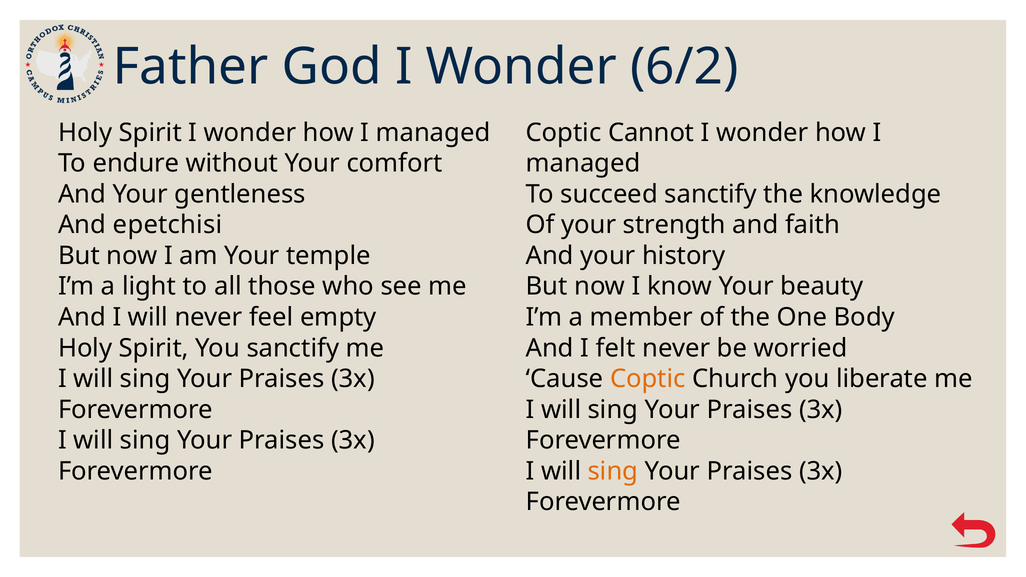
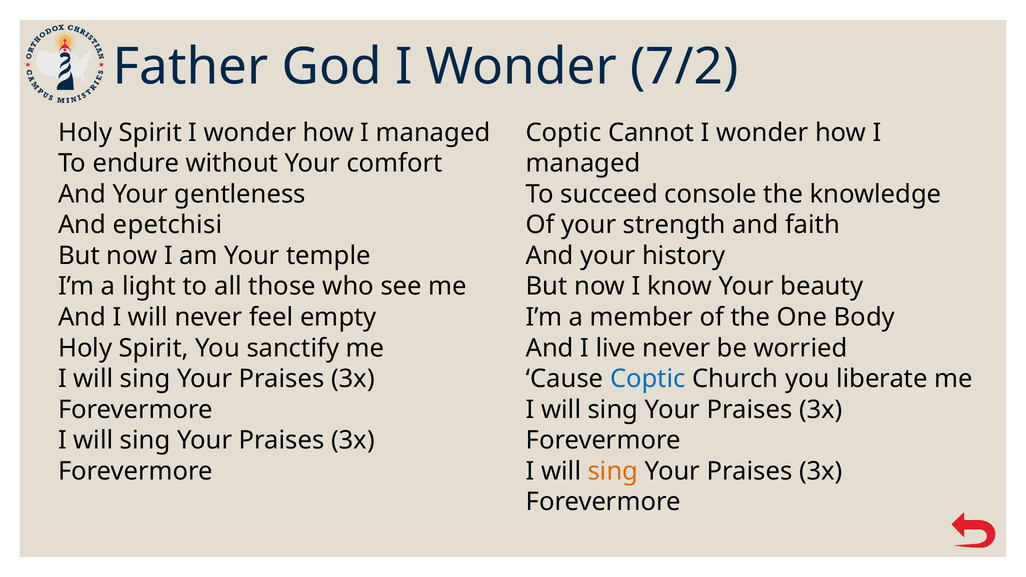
6/2: 6/2 -> 7/2
succeed sanctify: sanctify -> console
felt: felt -> live
Coptic at (648, 379) colour: orange -> blue
